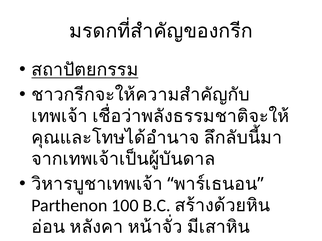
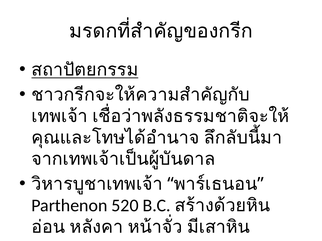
100: 100 -> 520
